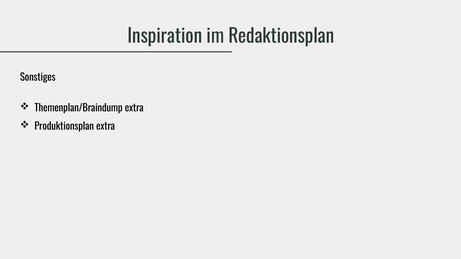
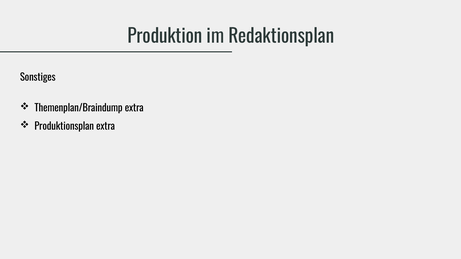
Inspiration: Inspiration -> Produktion
